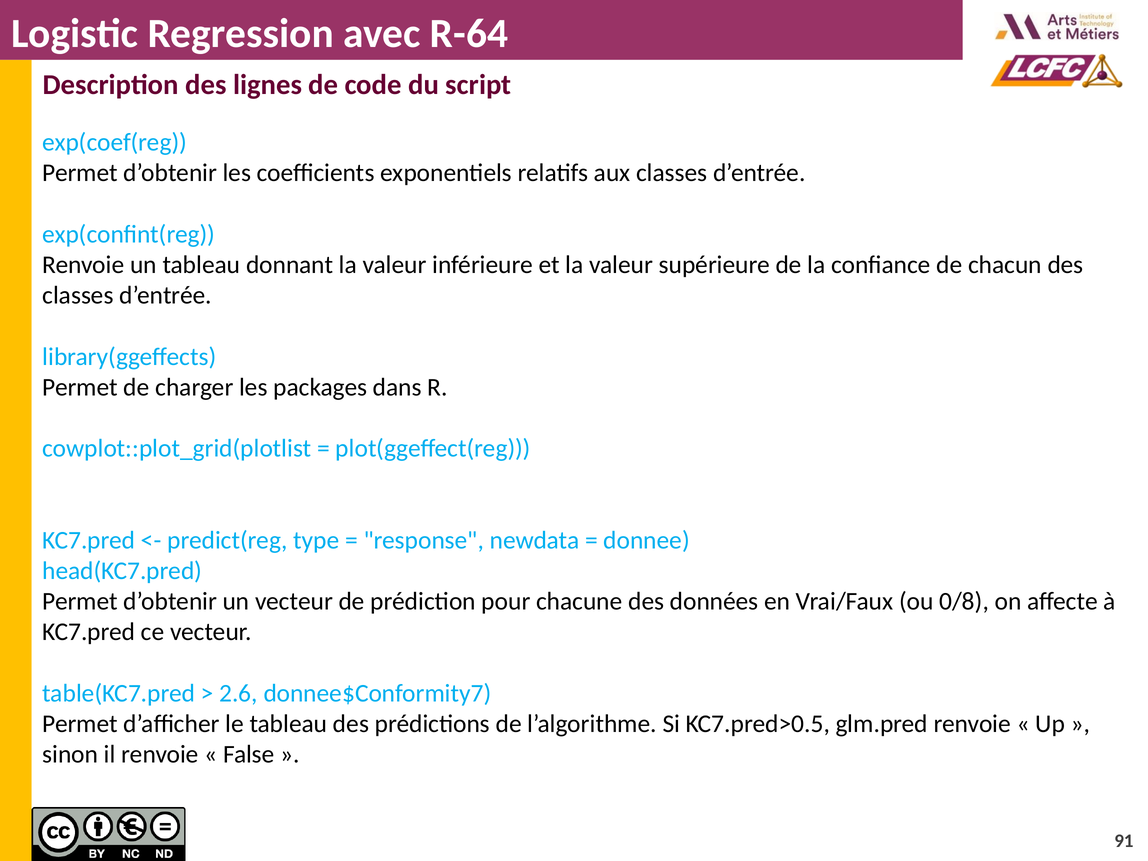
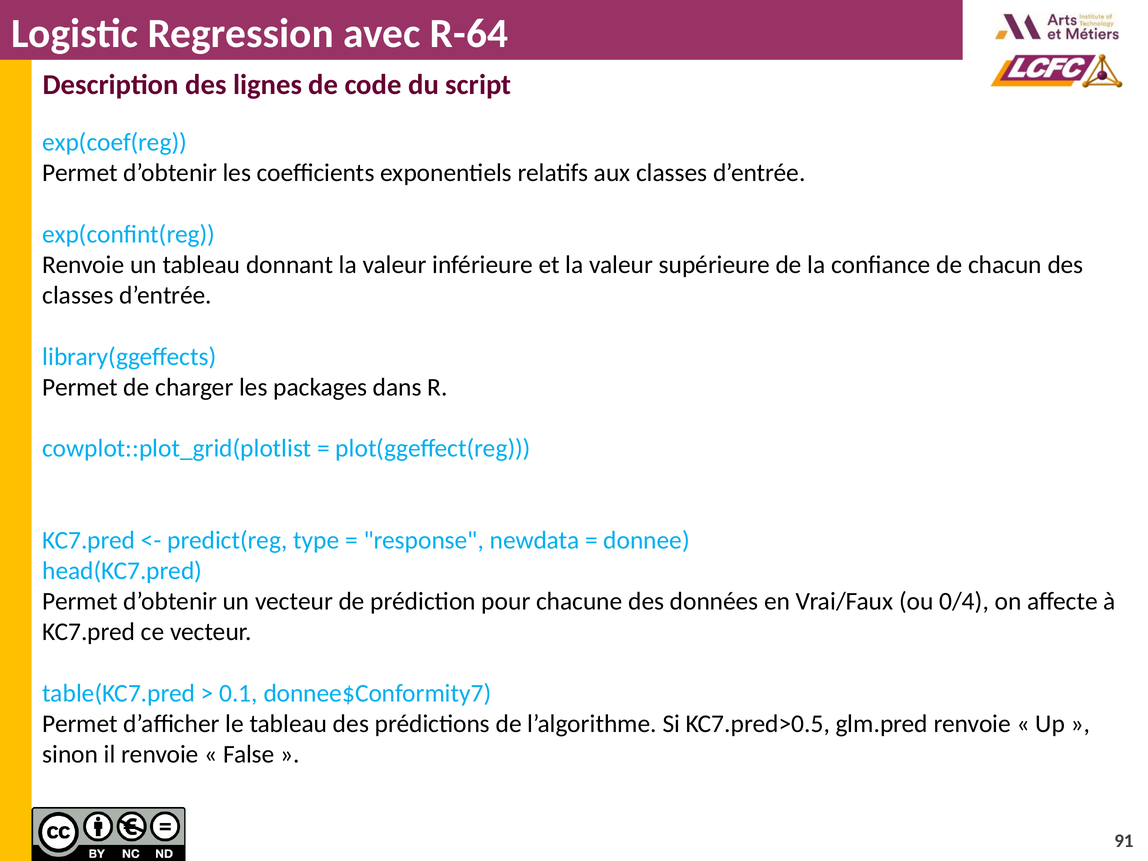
0/8: 0/8 -> 0/4
2.6: 2.6 -> 0.1
